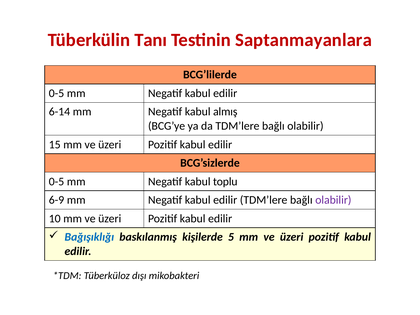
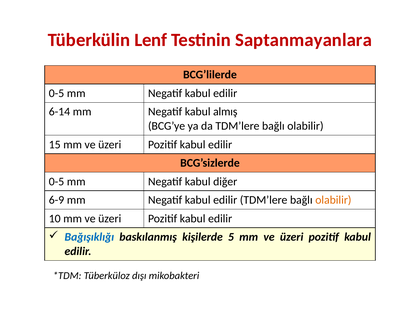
Tanı: Tanı -> Lenf
toplu: toplu -> diğer
olabilir at (333, 200) colour: purple -> orange
